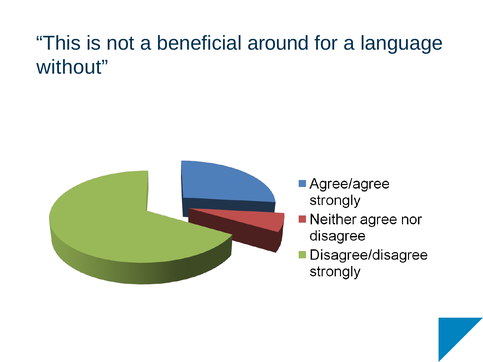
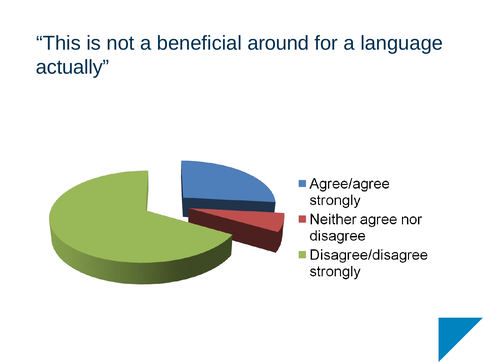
without: without -> actually
